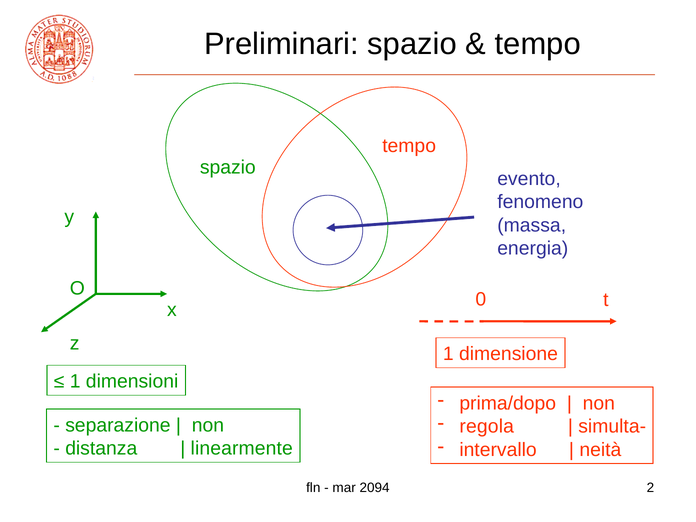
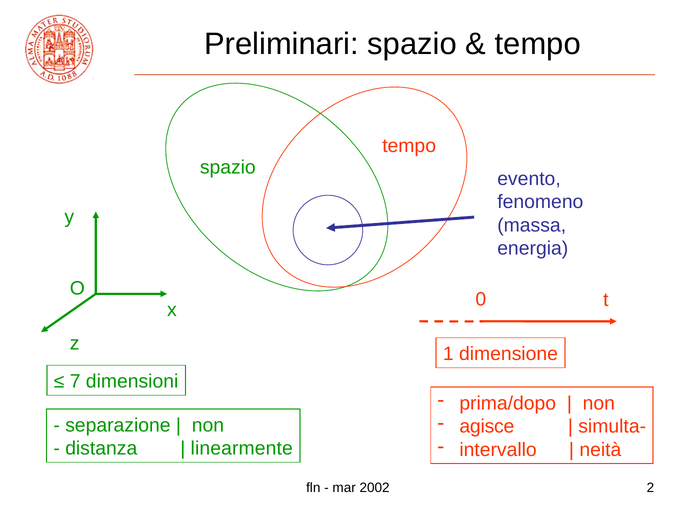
1 at (75, 382): 1 -> 7
regola: regola -> agisce
2094: 2094 -> 2002
